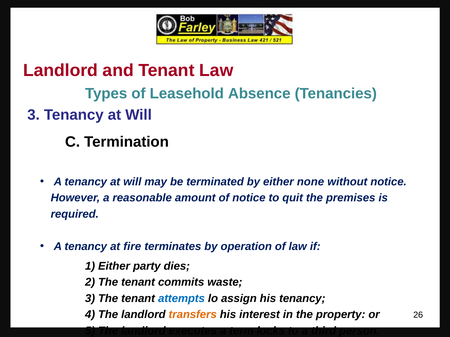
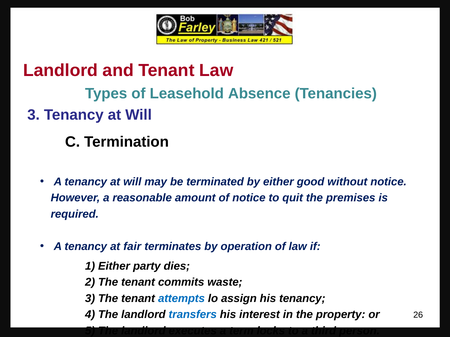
none: none -> good
fire: fire -> fair
transfers colour: orange -> blue
